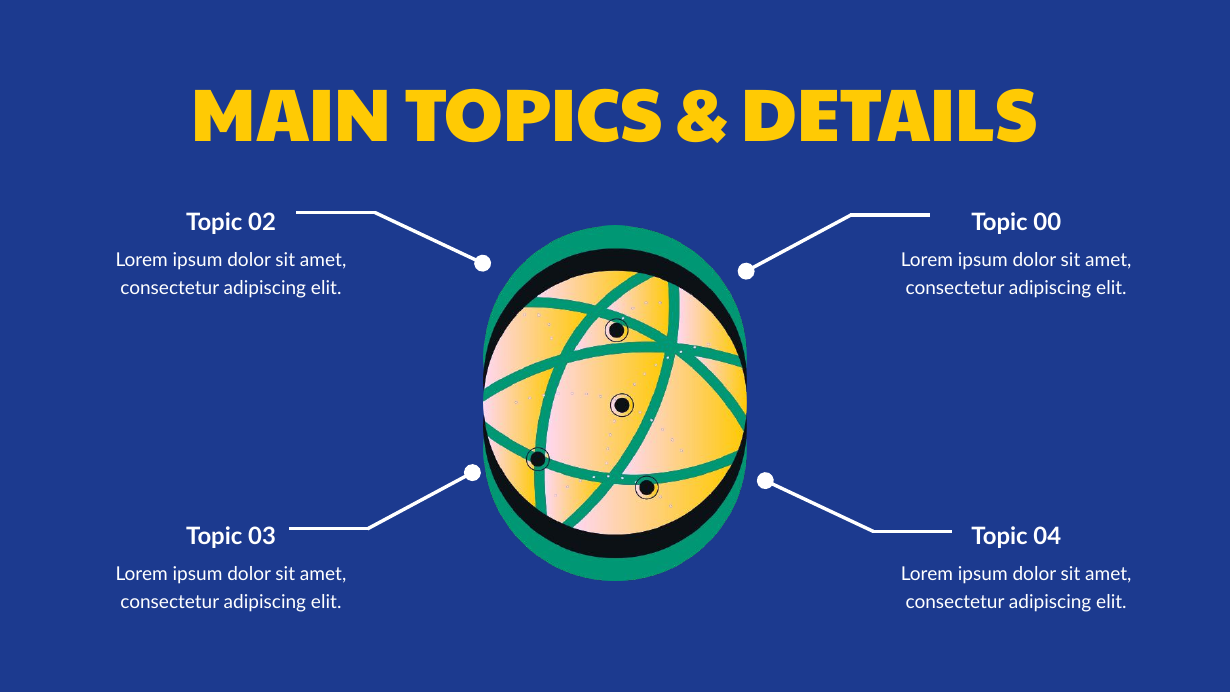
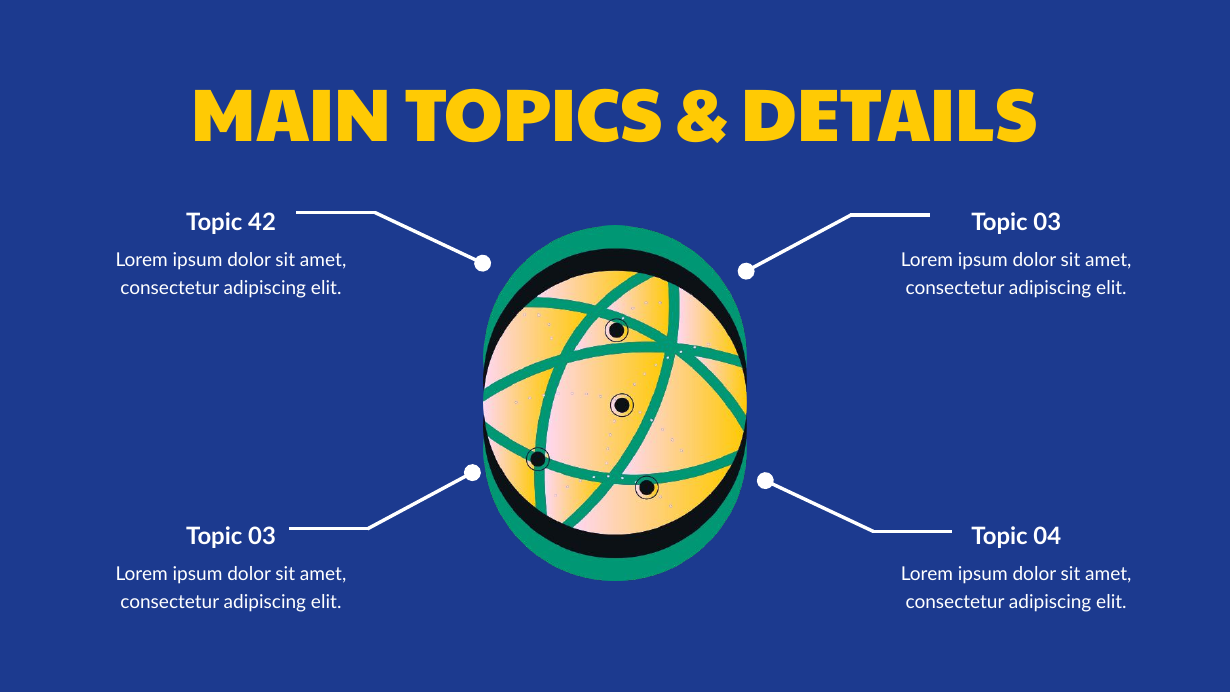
02: 02 -> 42
00 at (1047, 223): 00 -> 03
